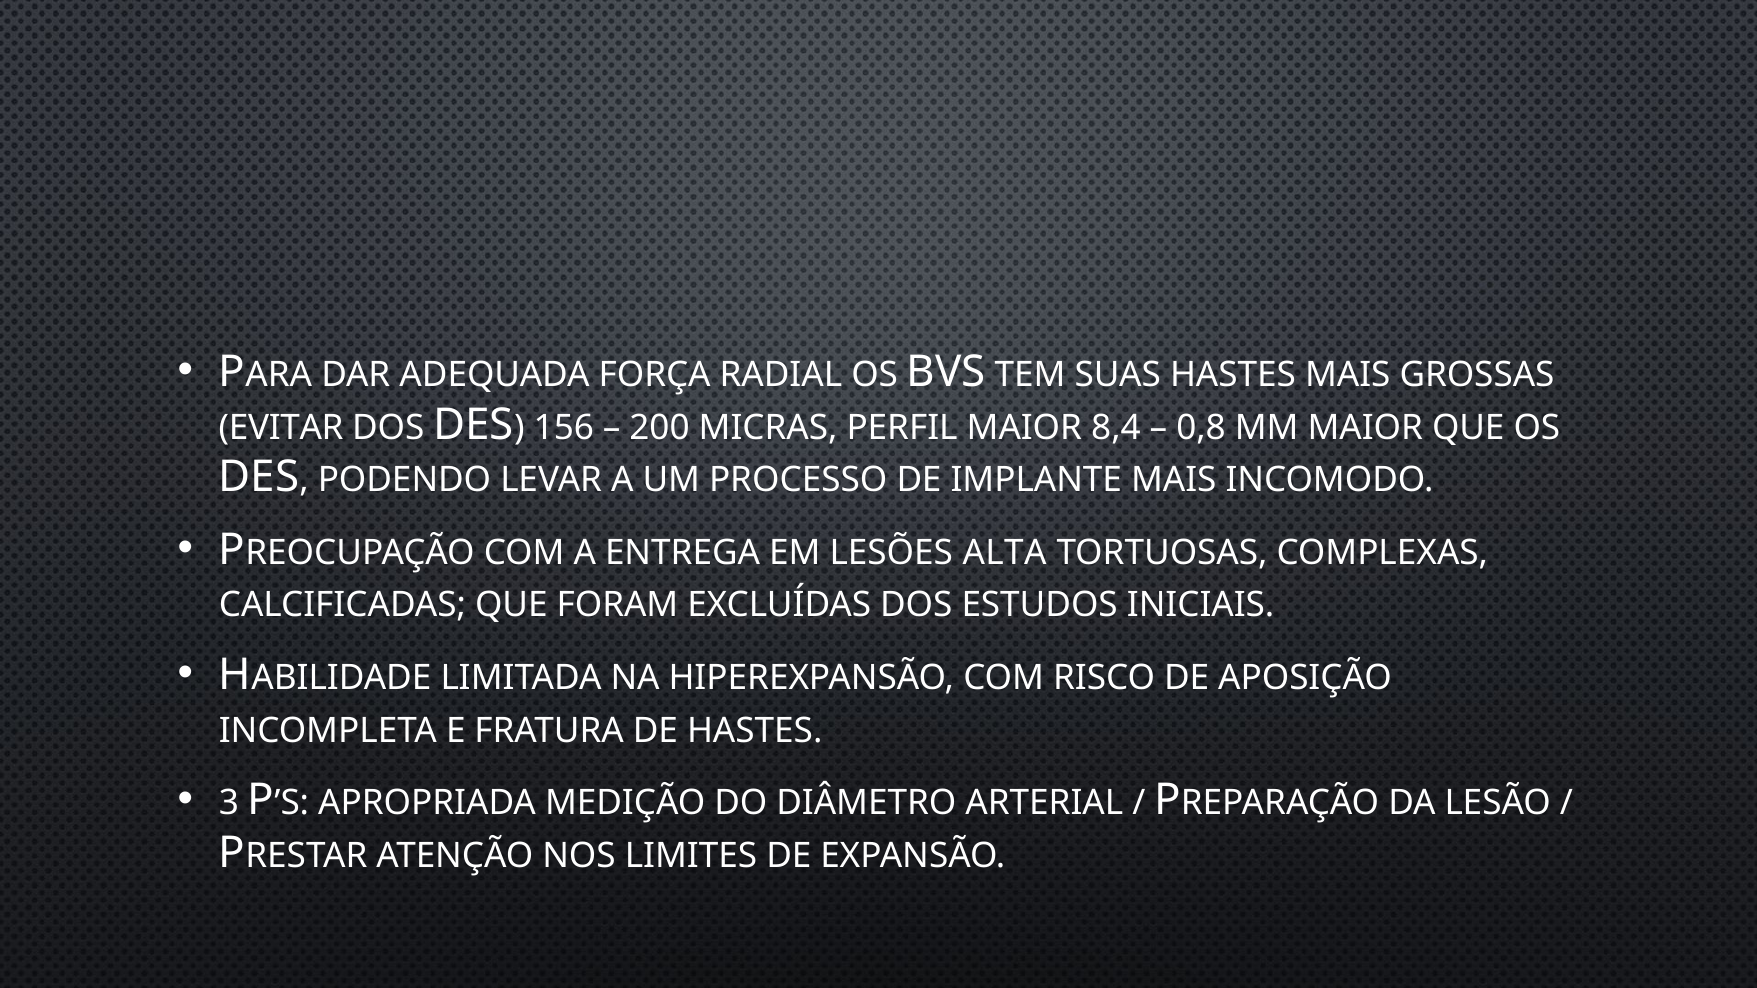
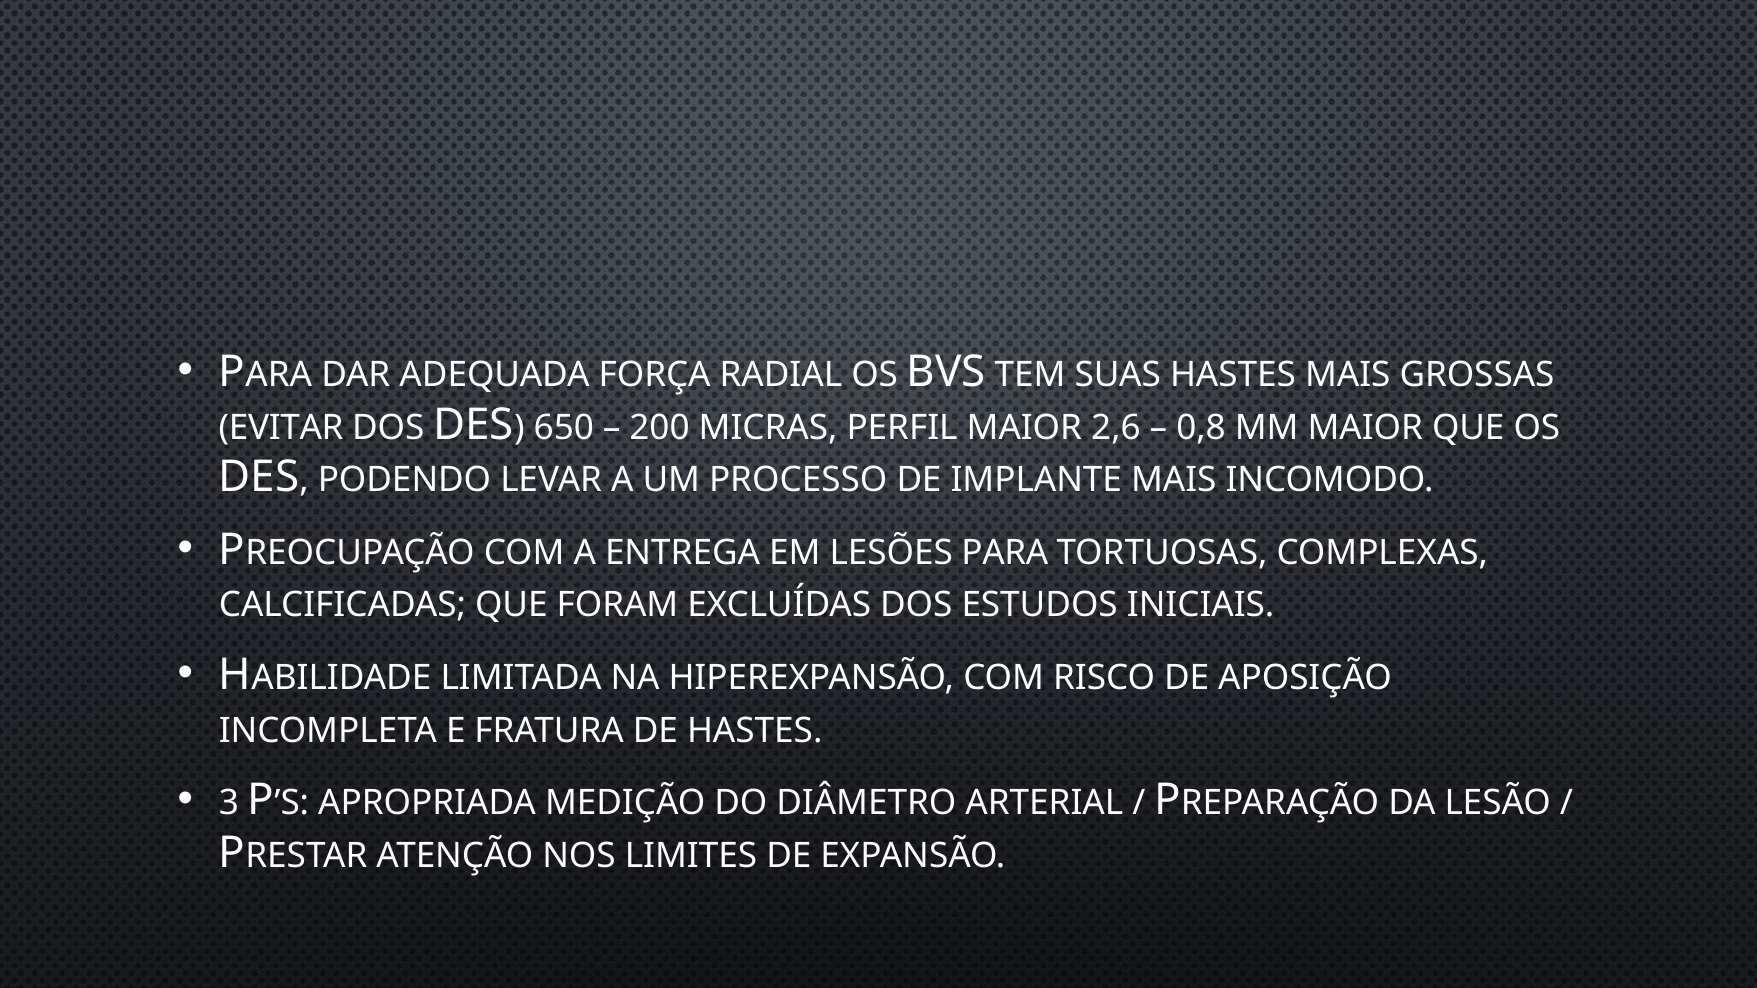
156: 156 -> 650
8,4: 8,4 -> 2,6
ALTA: ALTA -> PARA
